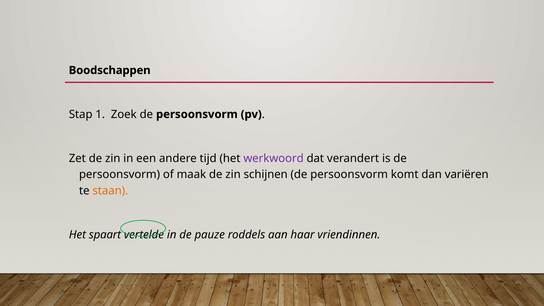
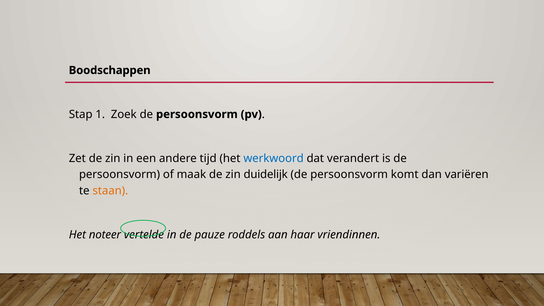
werkwoord colour: purple -> blue
schijnen: schijnen -> duidelijk
spaart: spaart -> noteer
